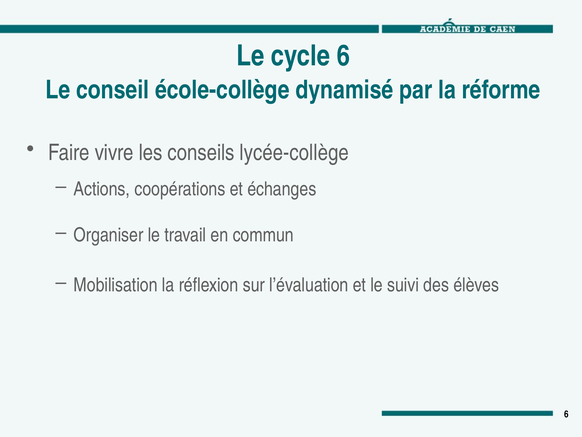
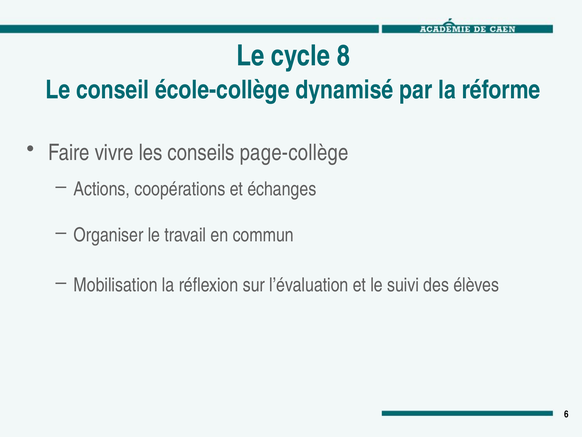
cycle 6: 6 -> 8
lycée-collège: lycée-collège -> page-collège
